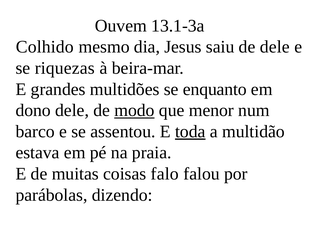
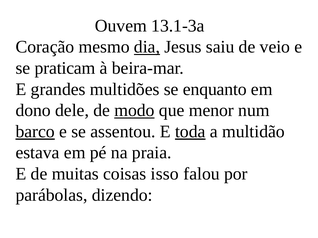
Colhido: Colhido -> Coração
dia underline: none -> present
de dele: dele -> veio
riquezas: riquezas -> praticam
barco underline: none -> present
falo: falo -> isso
